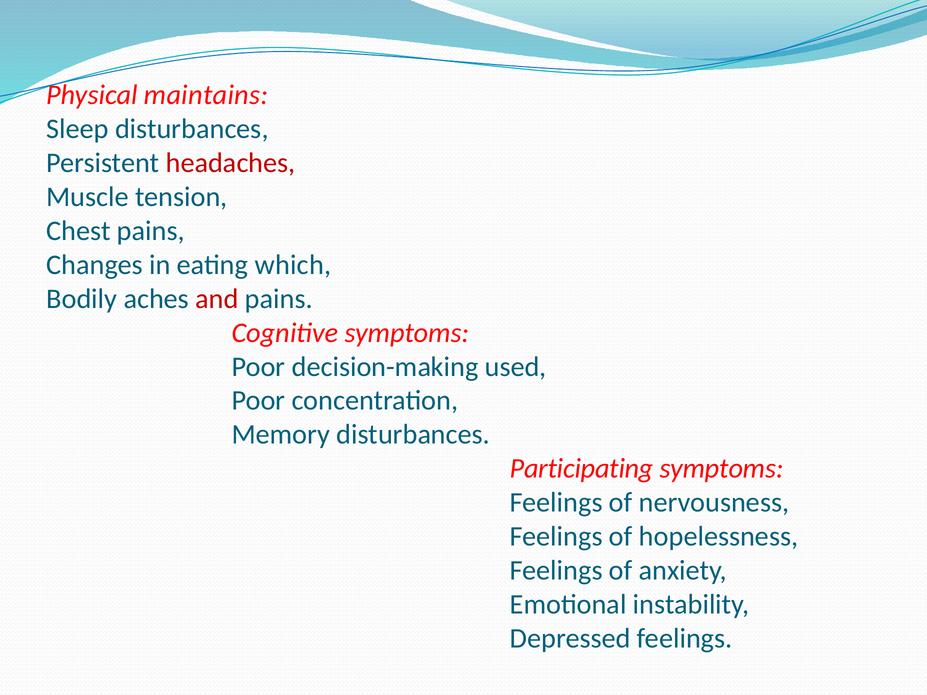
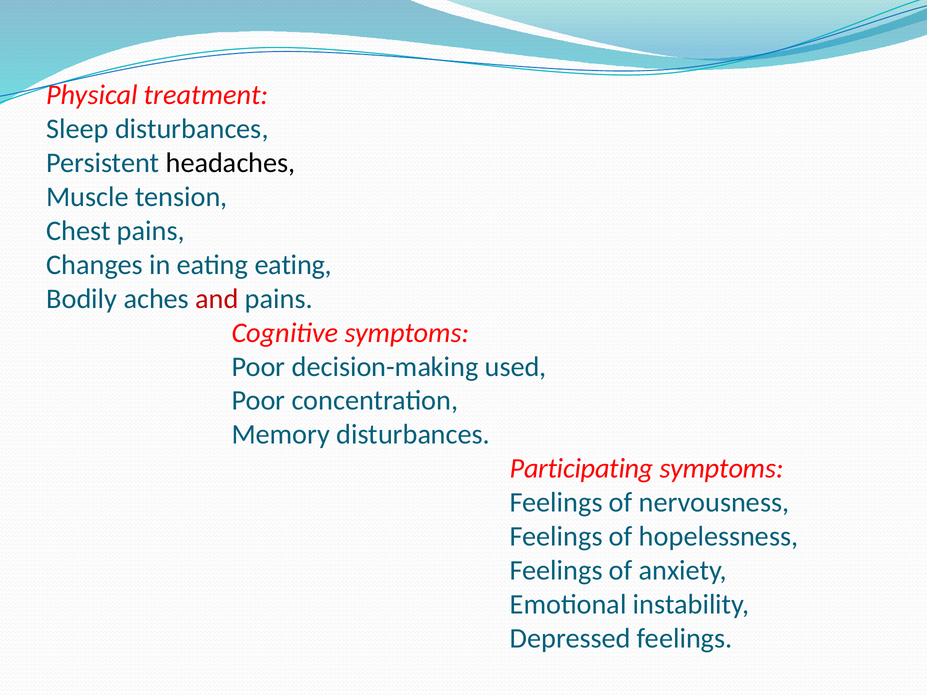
maintains: maintains -> treatment
headaches colour: red -> black
eating which: which -> eating
